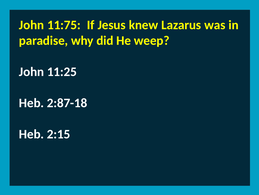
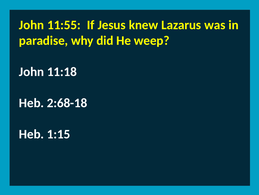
11:75: 11:75 -> 11:55
11:25: 11:25 -> 11:18
2:87-18: 2:87-18 -> 2:68-18
2:15: 2:15 -> 1:15
